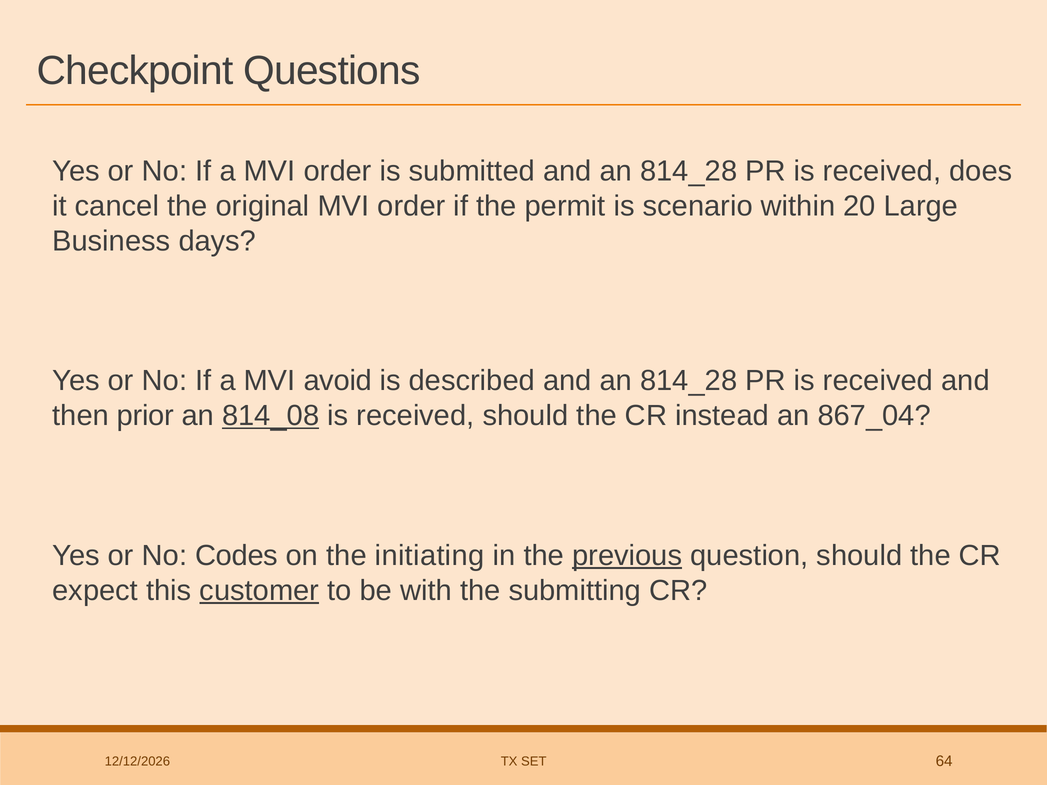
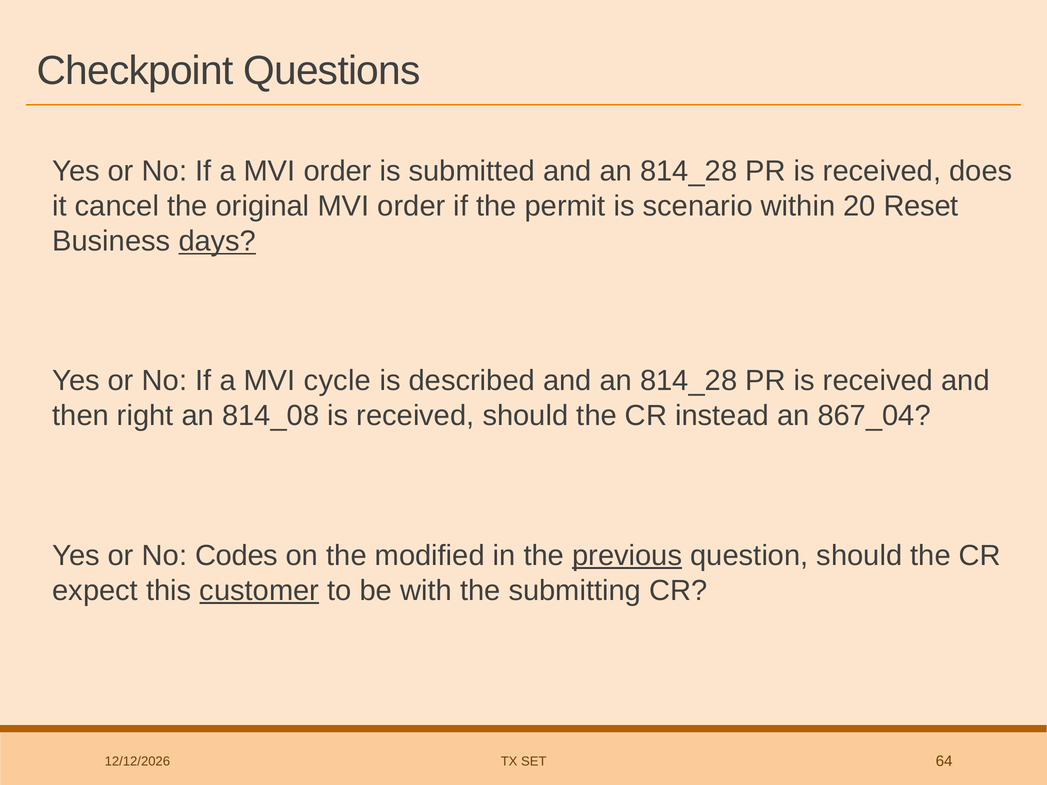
Large: Large -> Reset
days underline: none -> present
avoid: avoid -> cycle
prior: prior -> right
814_08 underline: present -> none
initiating: initiating -> modified
